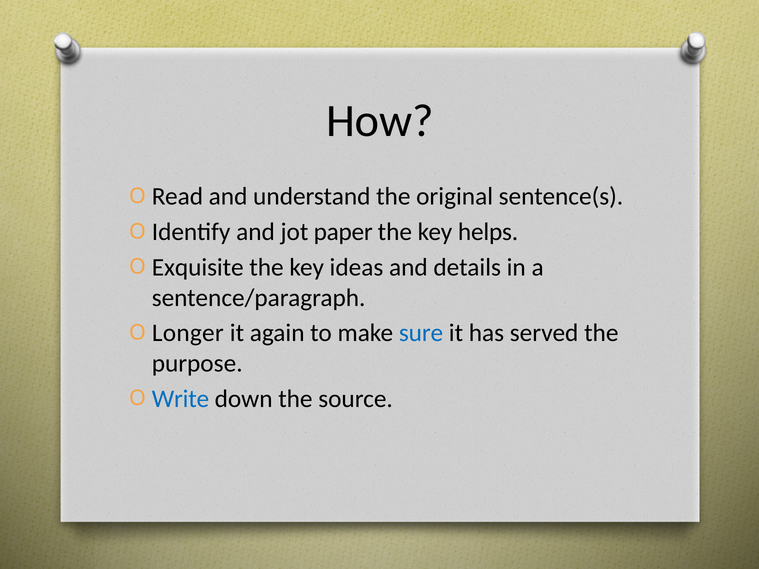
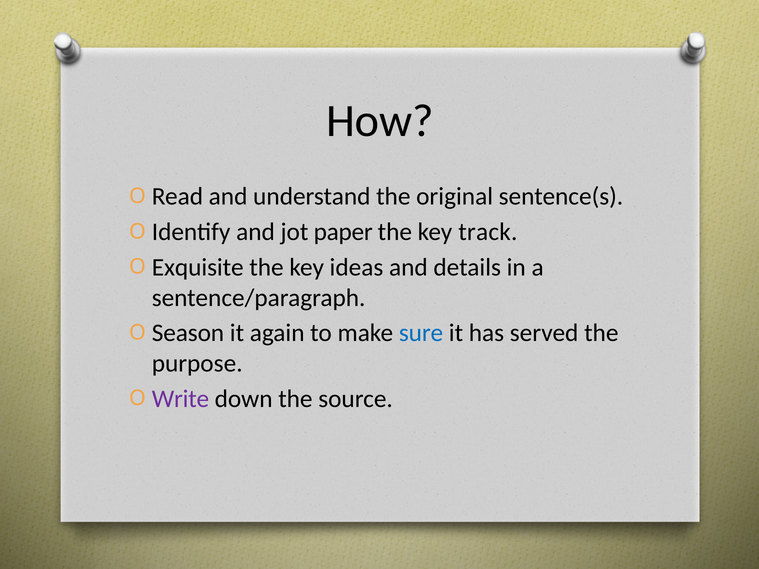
helps: helps -> track
Longer: Longer -> Season
Write colour: blue -> purple
